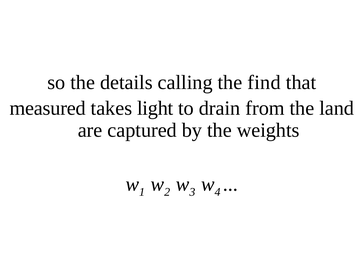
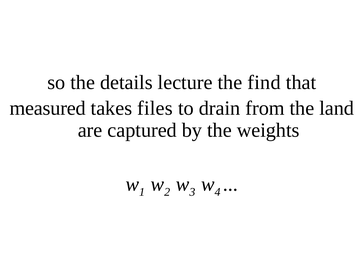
calling: calling -> lecture
light: light -> files
